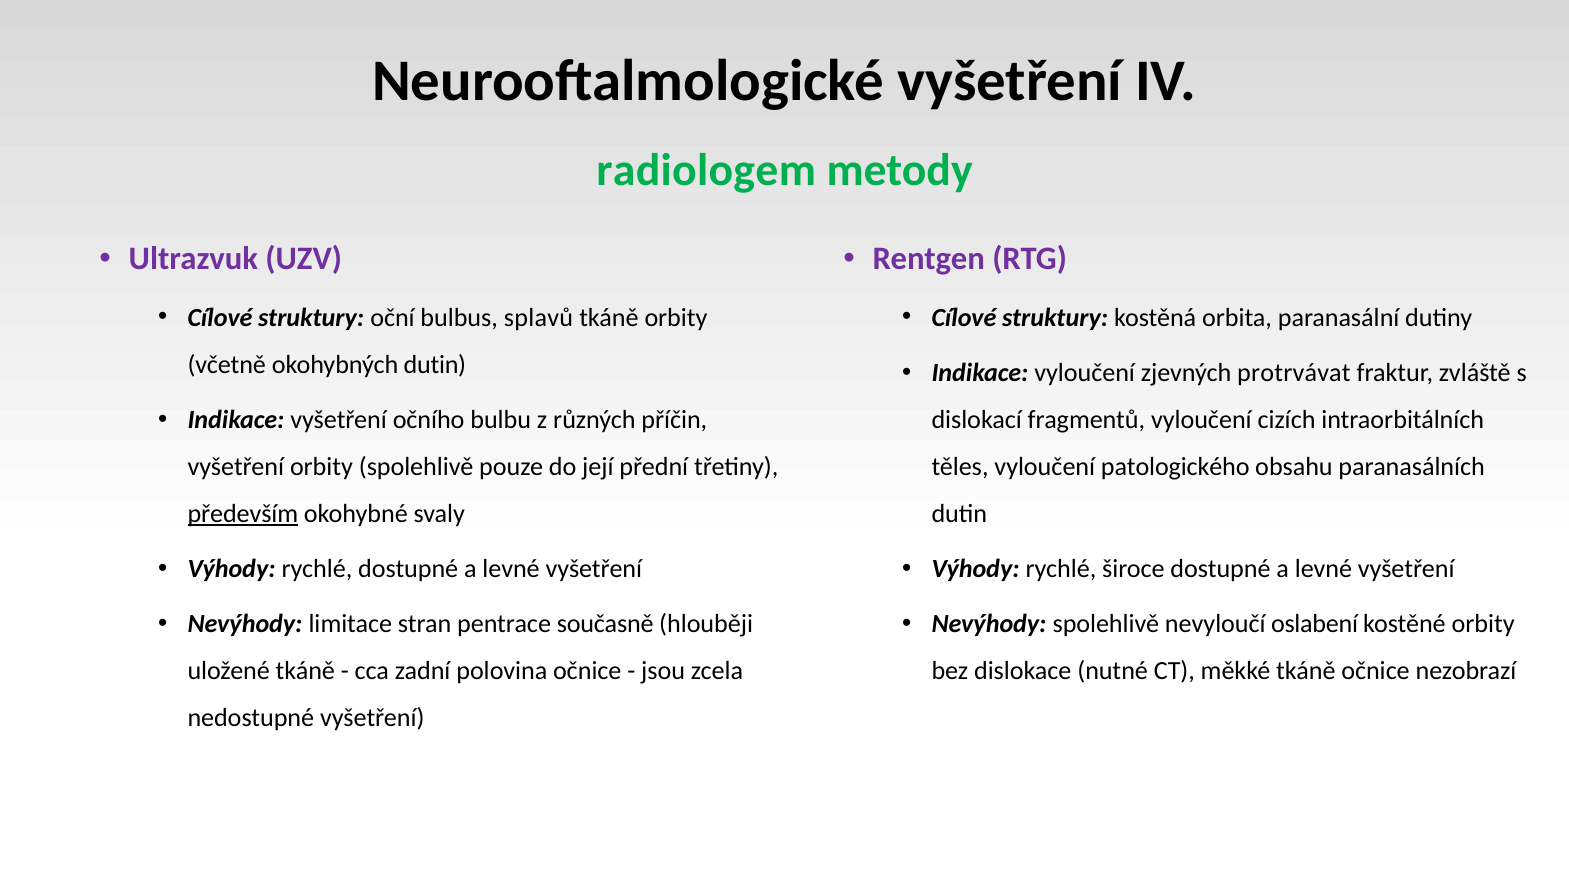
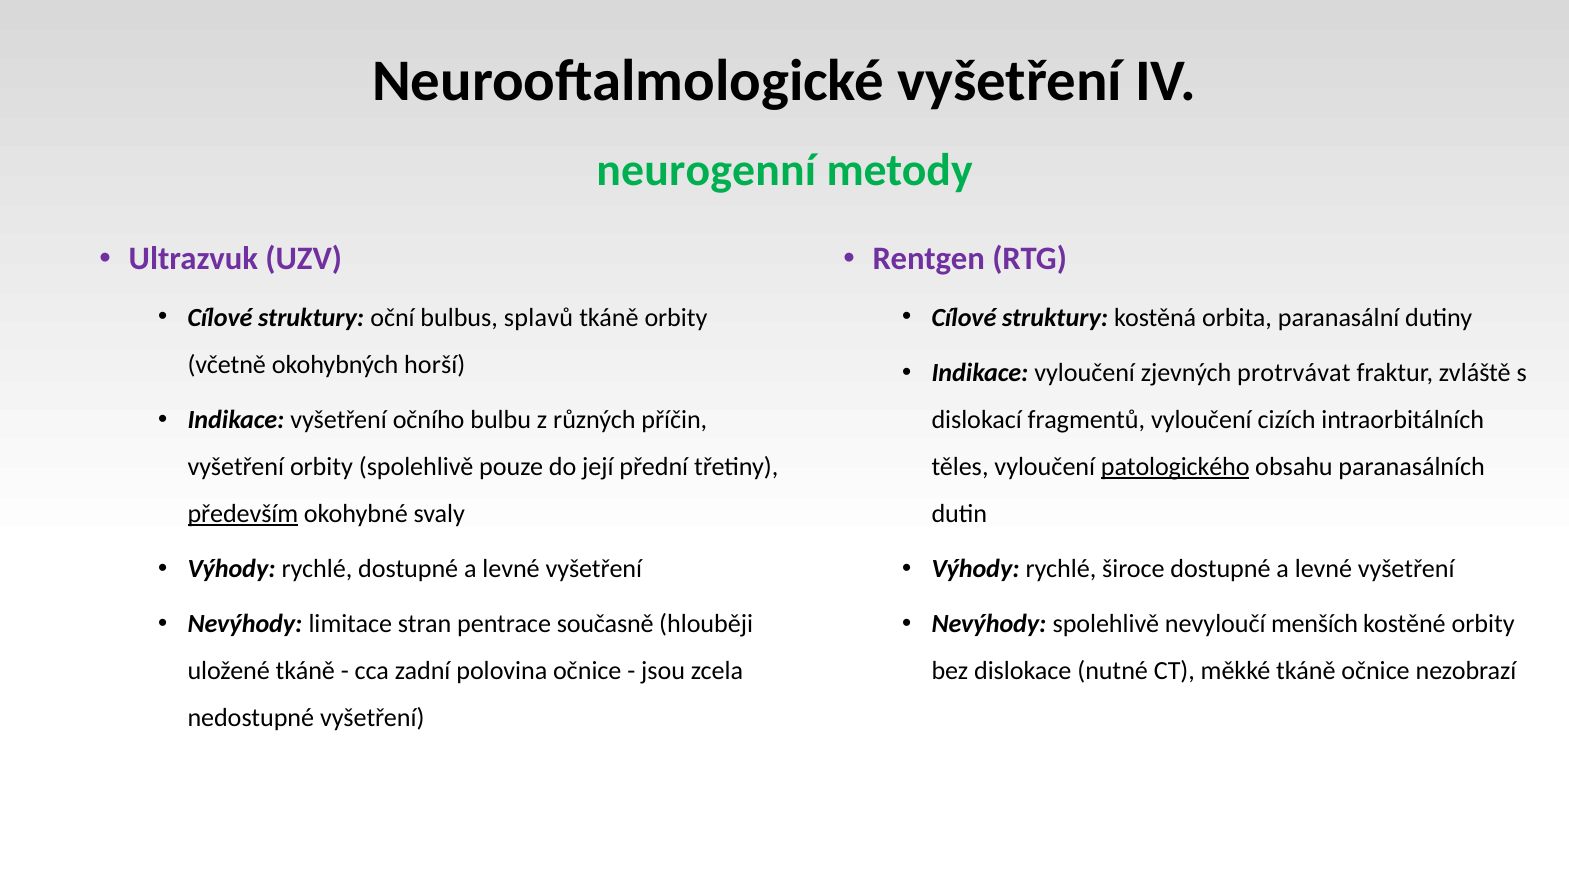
radiologem: radiologem -> neurogenní
okohybných dutin: dutin -> horší
patologického underline: none -> present
oslabení: oslabení -> menších
